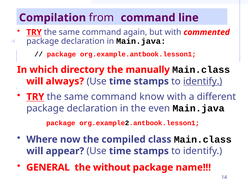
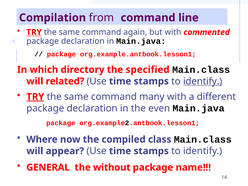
manually: manually -> specified
always: always -> related
TRY at (35, 97) underline: none -> present
know: know -> many
